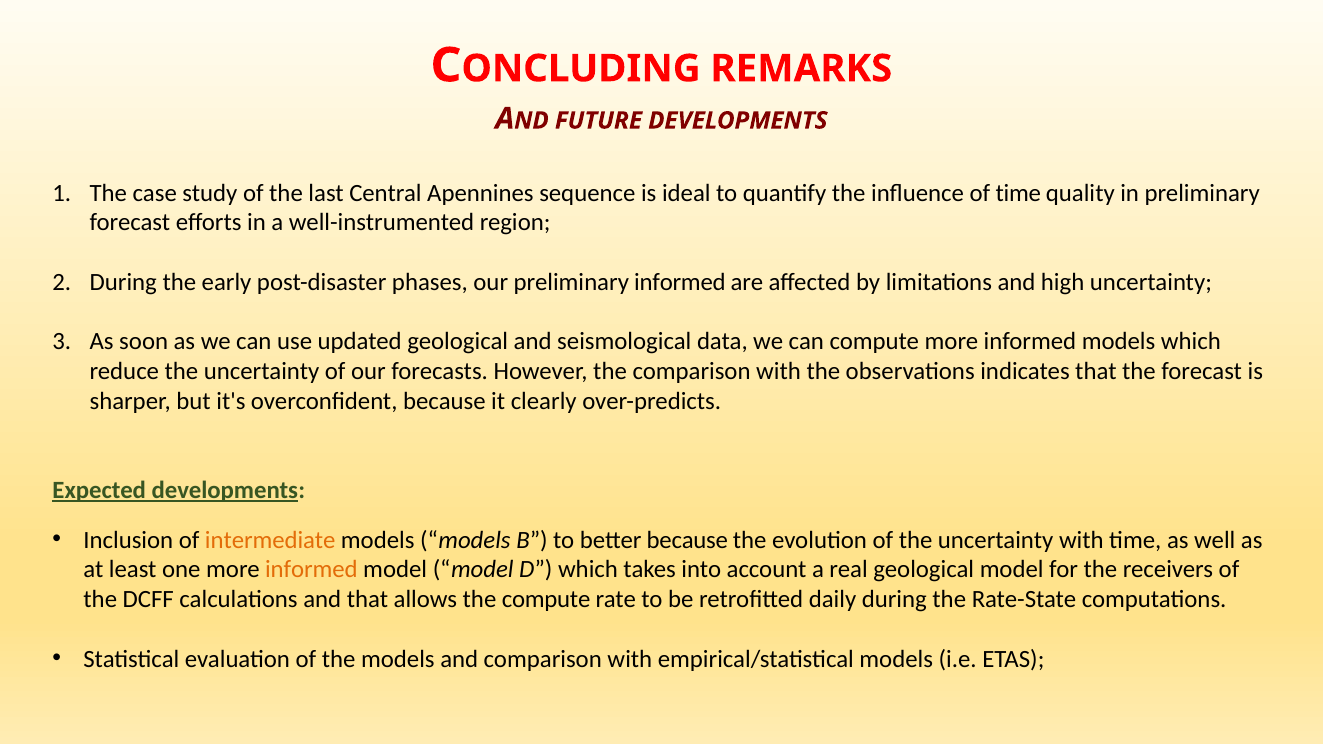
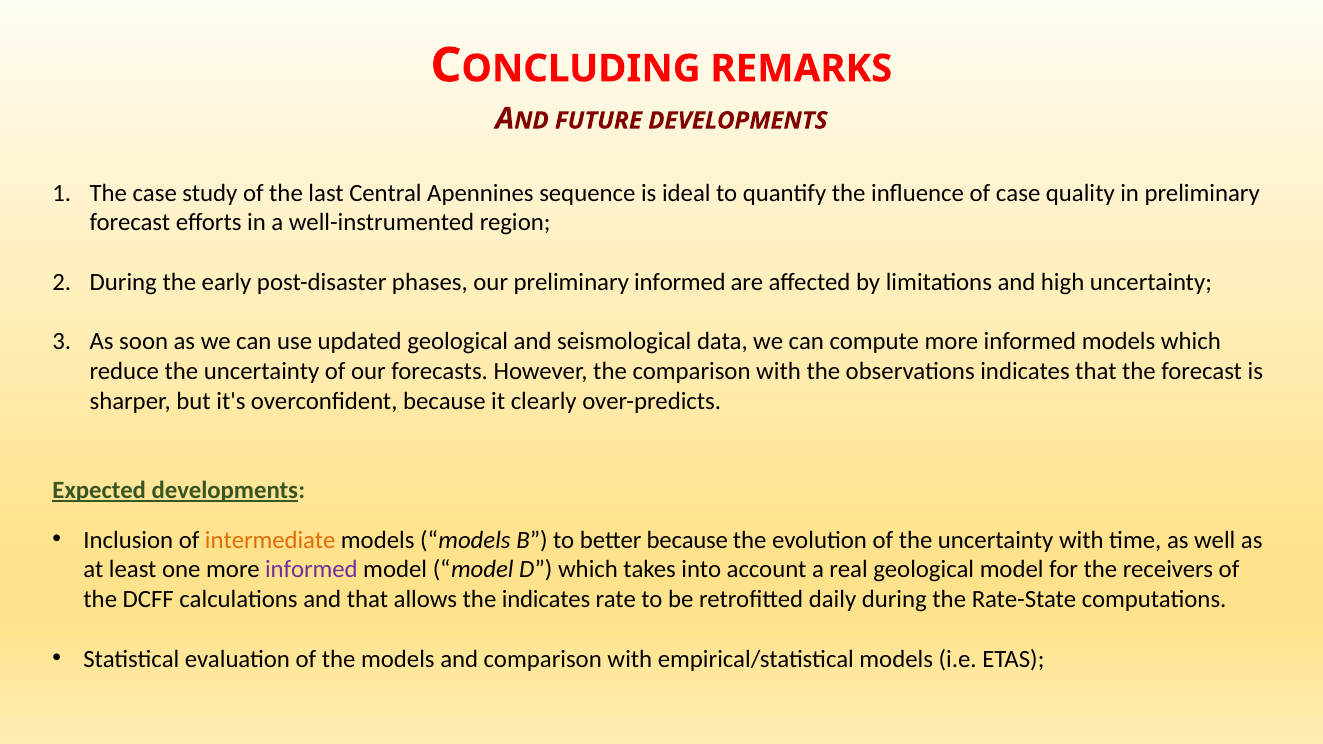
of time: time -> case
informed at (311, 570) colour: orange -> purple
the compute: compute -> indicates
